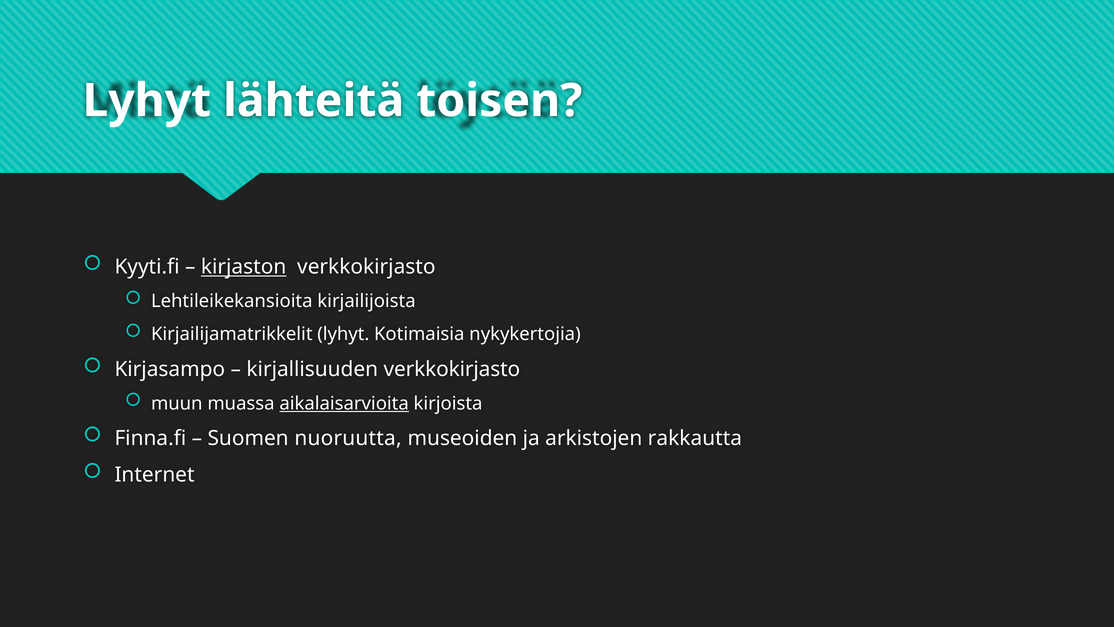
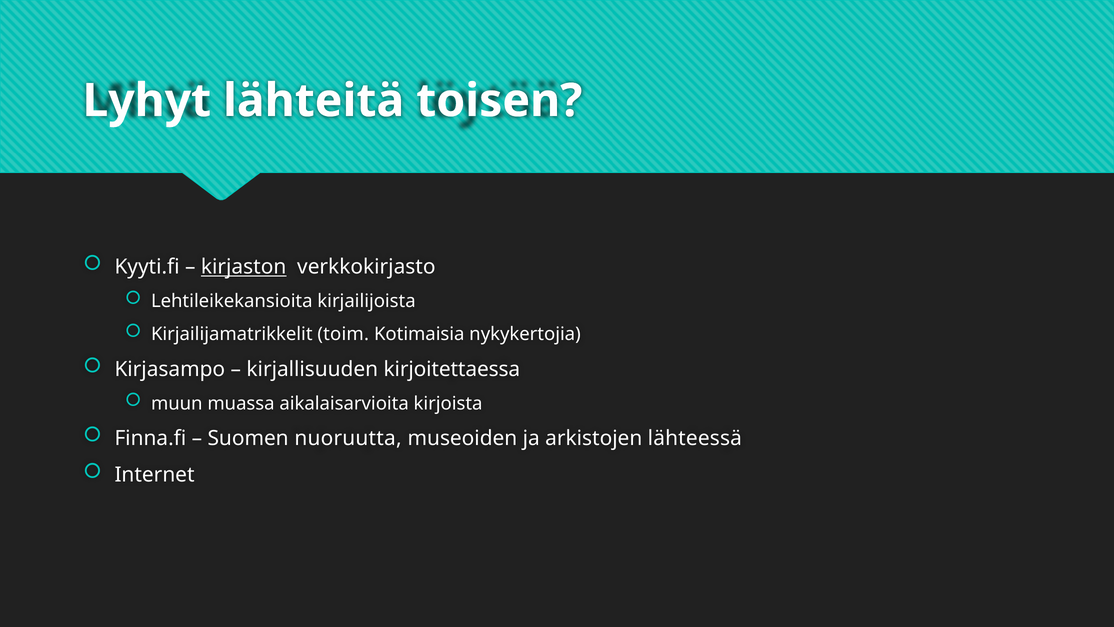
Kirjailijamatrikkelit lyhyt: lyhyt -> toim
kirjallisuuden verkkokirjasto: verkkokirjasto -> kirjoitettaessa
aikalaisarvioita underline: present -> none
rakkautta: rakkautta -> lähteessä
